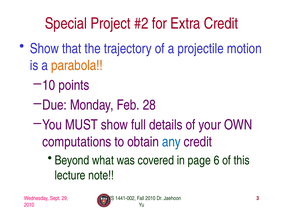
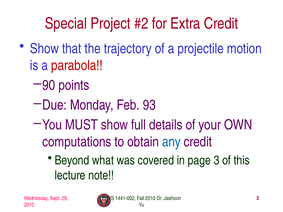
parabola colour: orange -> red
10: 10 -> 90
28: 28 -> 93
page 6: 6 -> 3
